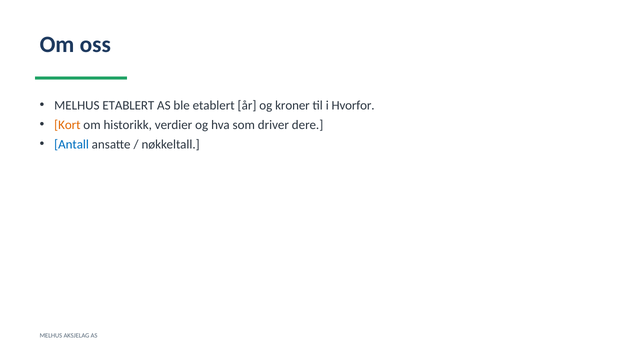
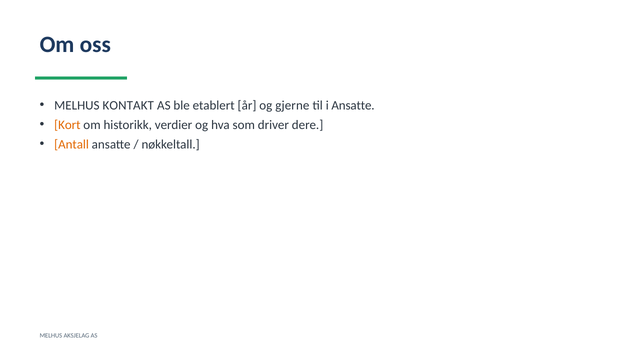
MELHUS ETABLERT: ETABLERT -> KONTAKT
kroner: kroner -> gjerne
i Hvorfor: Hvorfor -> Ansatte
Antall colour: blue -> orange
